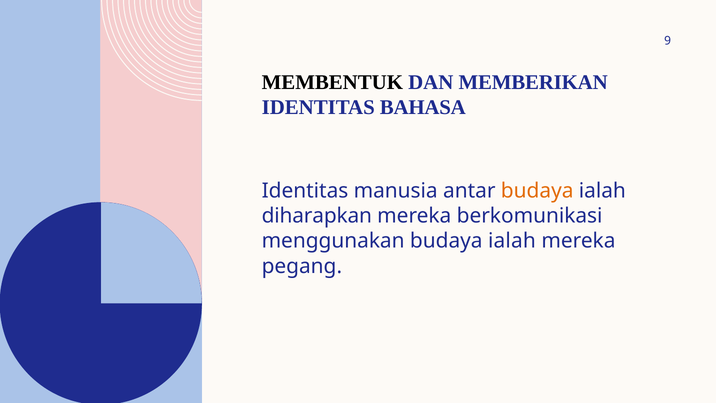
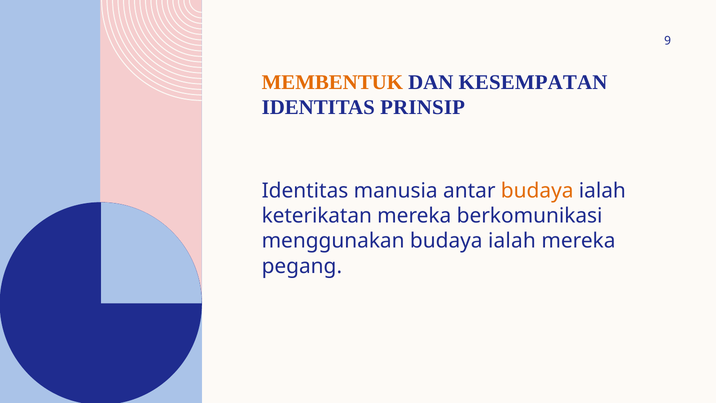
MEMBENTUK colour: black -> orange
MEMBERIKAN: MEMBERIKAN -> KESEMPATAN
BAHASA: BAHASA -> PRINSIP
diharapkan: diharapkan -> keterikatan
